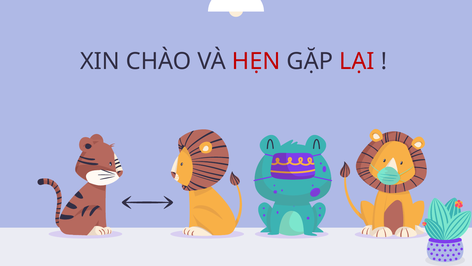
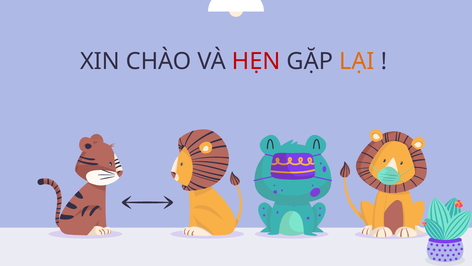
LẠI colour: red -> orange
